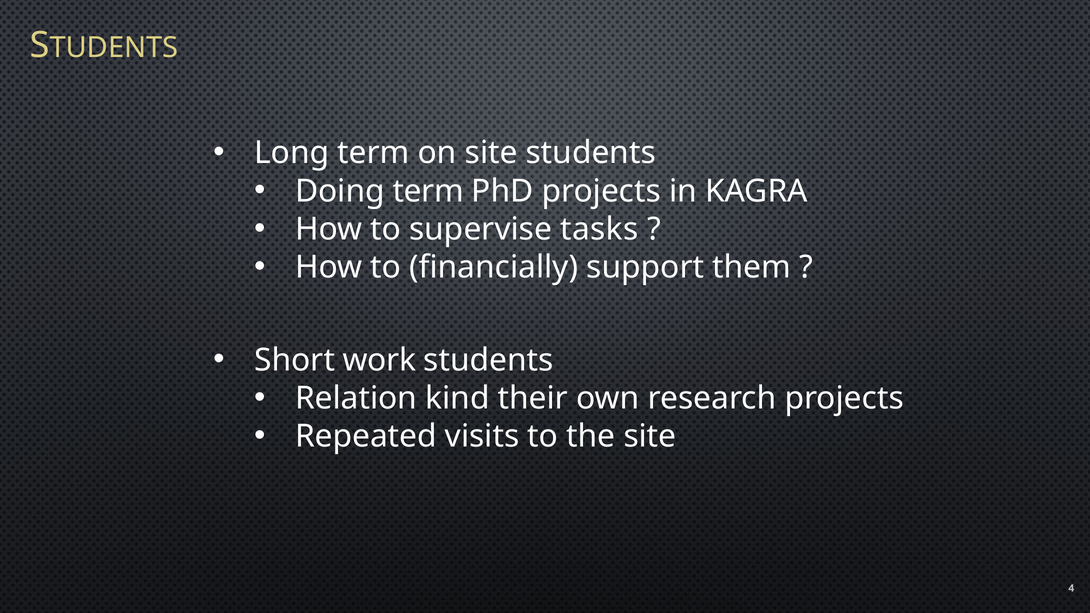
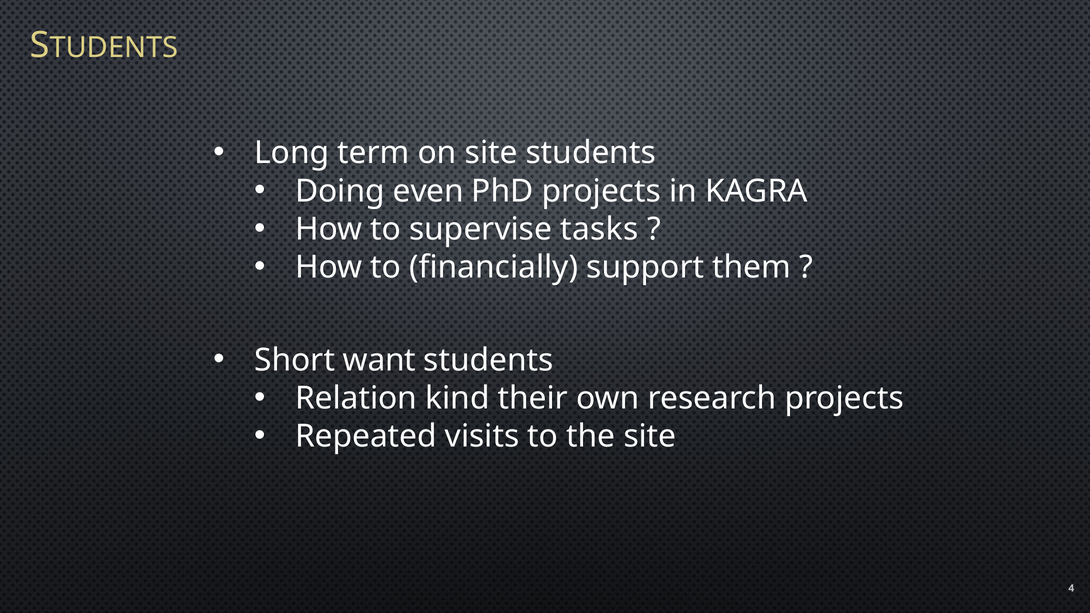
Doing term: term -> even
work: work -> want
